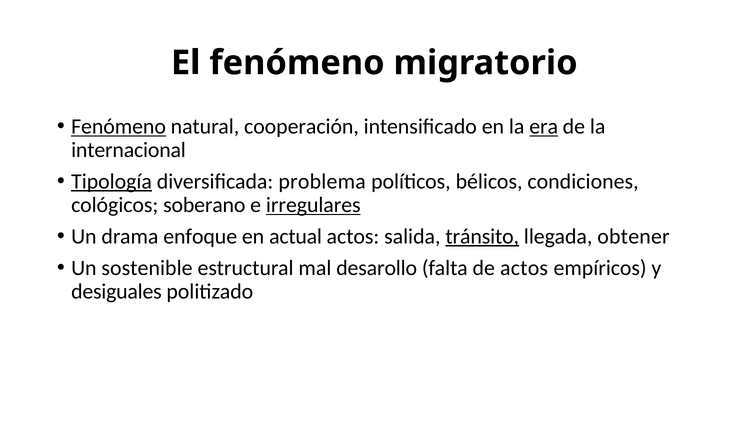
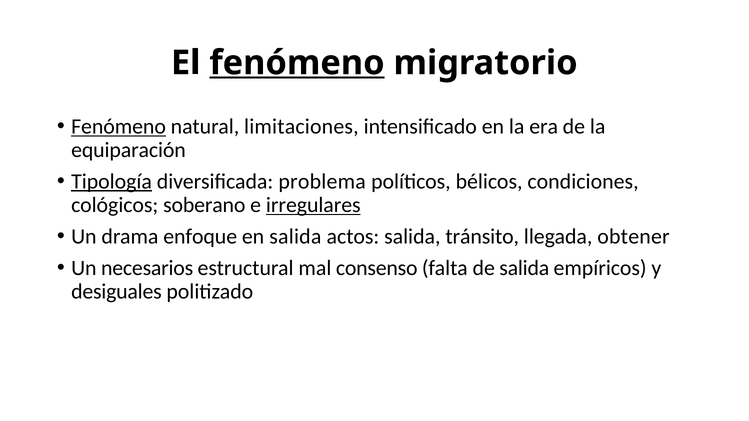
fenómeno at (297, 63) underline: none -> present
cooperación: cooperación -> limitaciones
era underline: present -> none
internacional: internacional -> equiparación
en actual: actual -> salida
tránsito underline: present -> none
sostenible: sostenible -> necesarios
desarollo: desarollo -> consenso
de actos: actos -> salida
